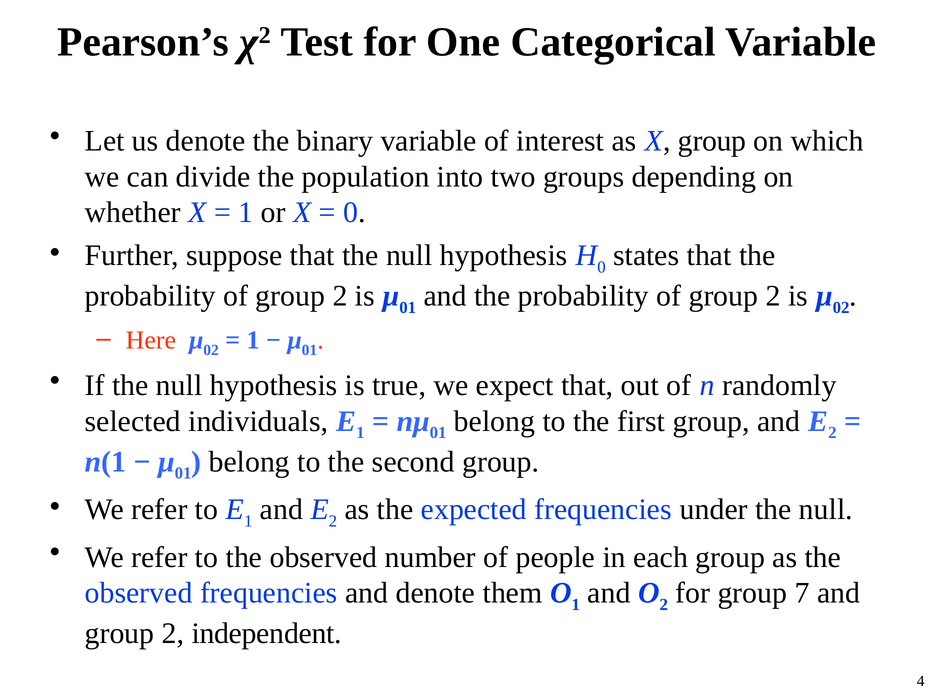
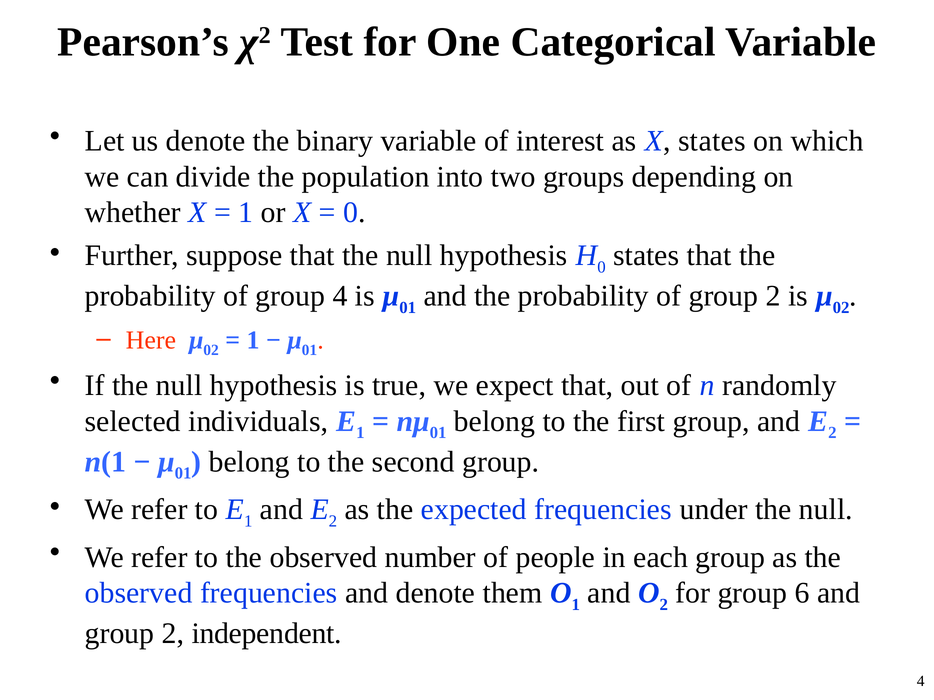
X group: group -> states
2 at (340, 296): 2 -> 4
7: 7 -> 6
